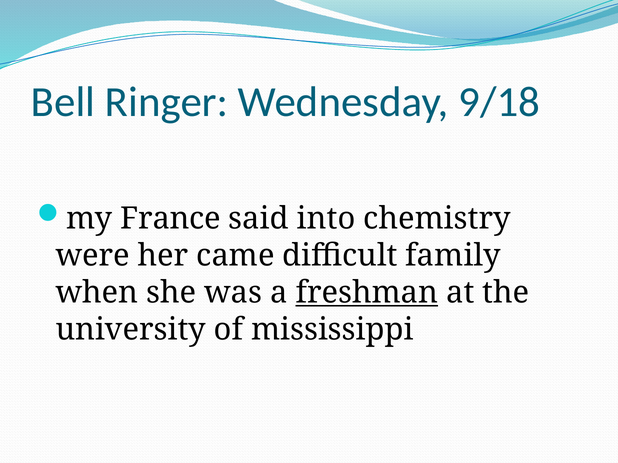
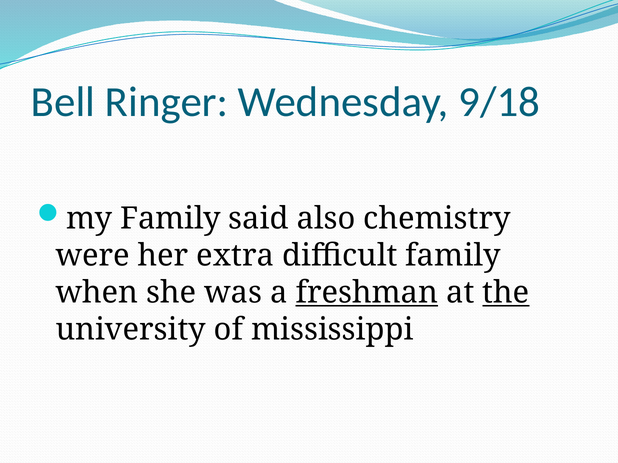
my France: France -> Family
into: into -> also
came: came -> extra
the underline: none -> present
